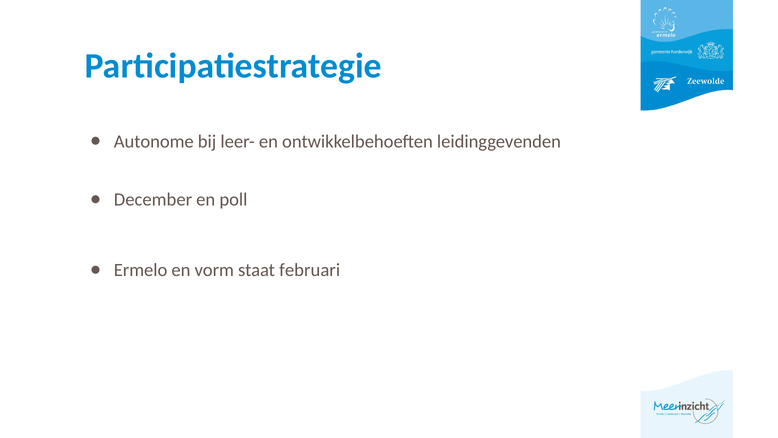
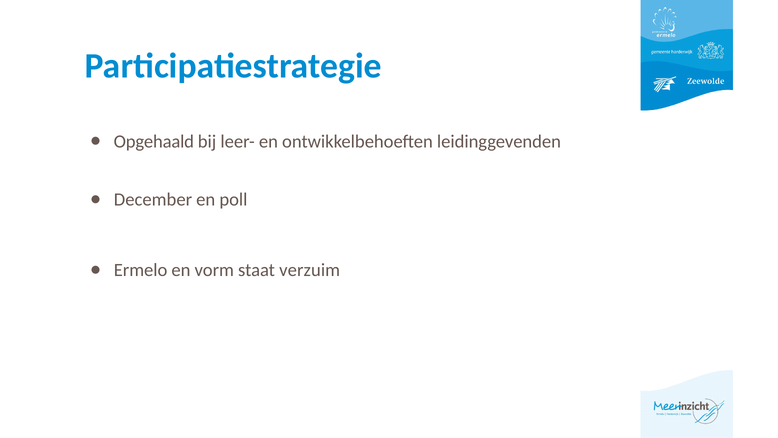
Autonome: Autonome -> Opgehaald
februari: februari -> verzuim
